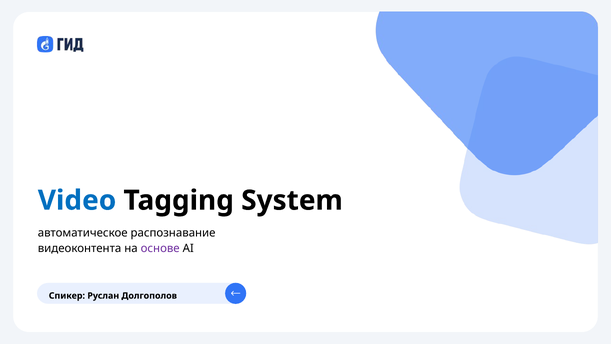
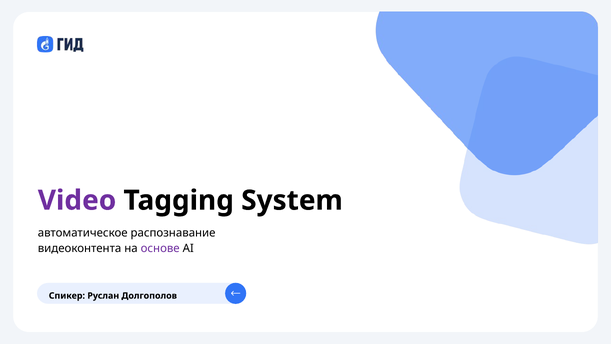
Video colour: blue -> purple
